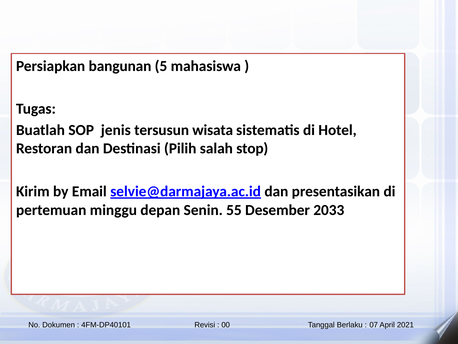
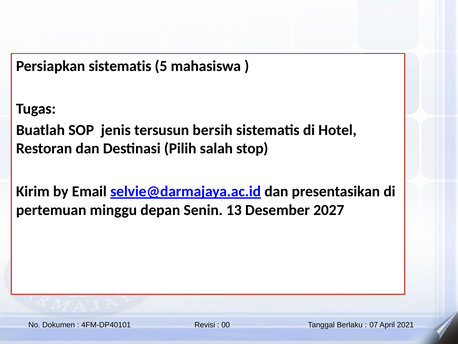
Persiapkan bangunan: bangunan -> sistematis
wisata: wisata -> bersih
55: 55 -> 13
2033: 2033 -> 2027
